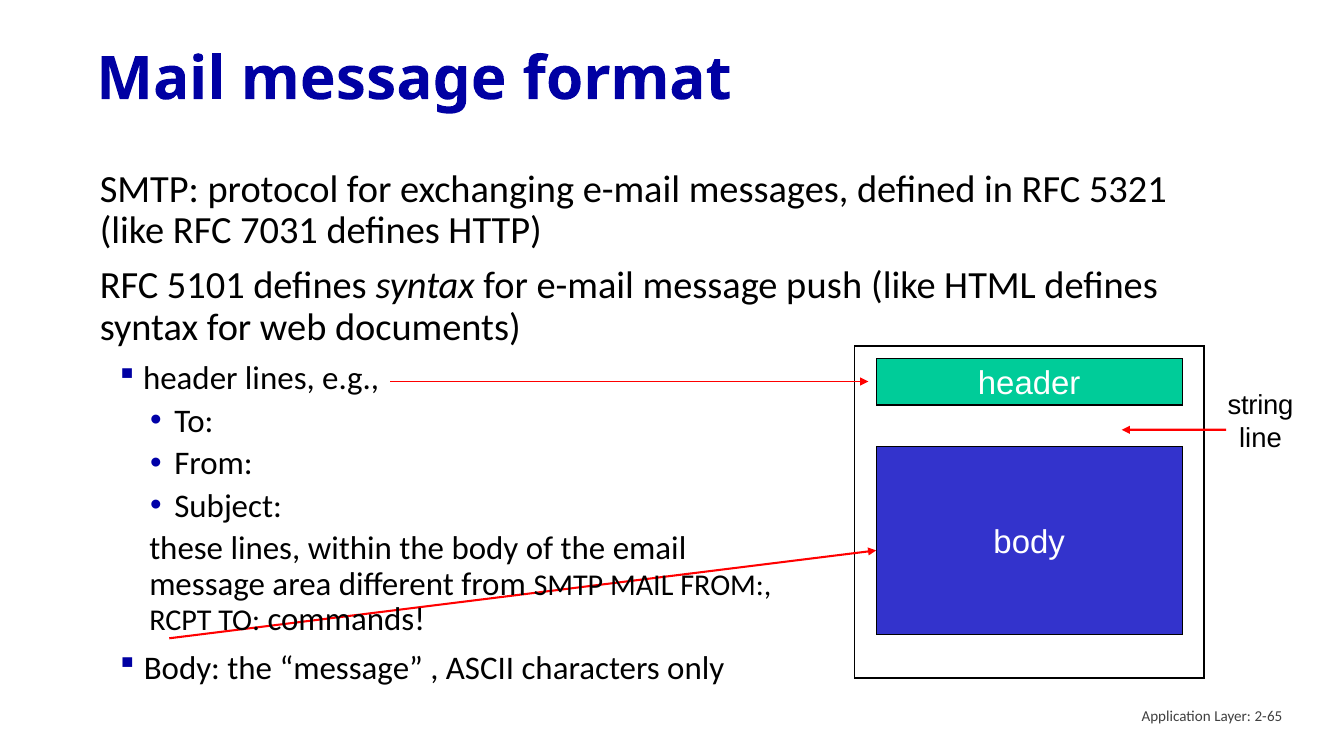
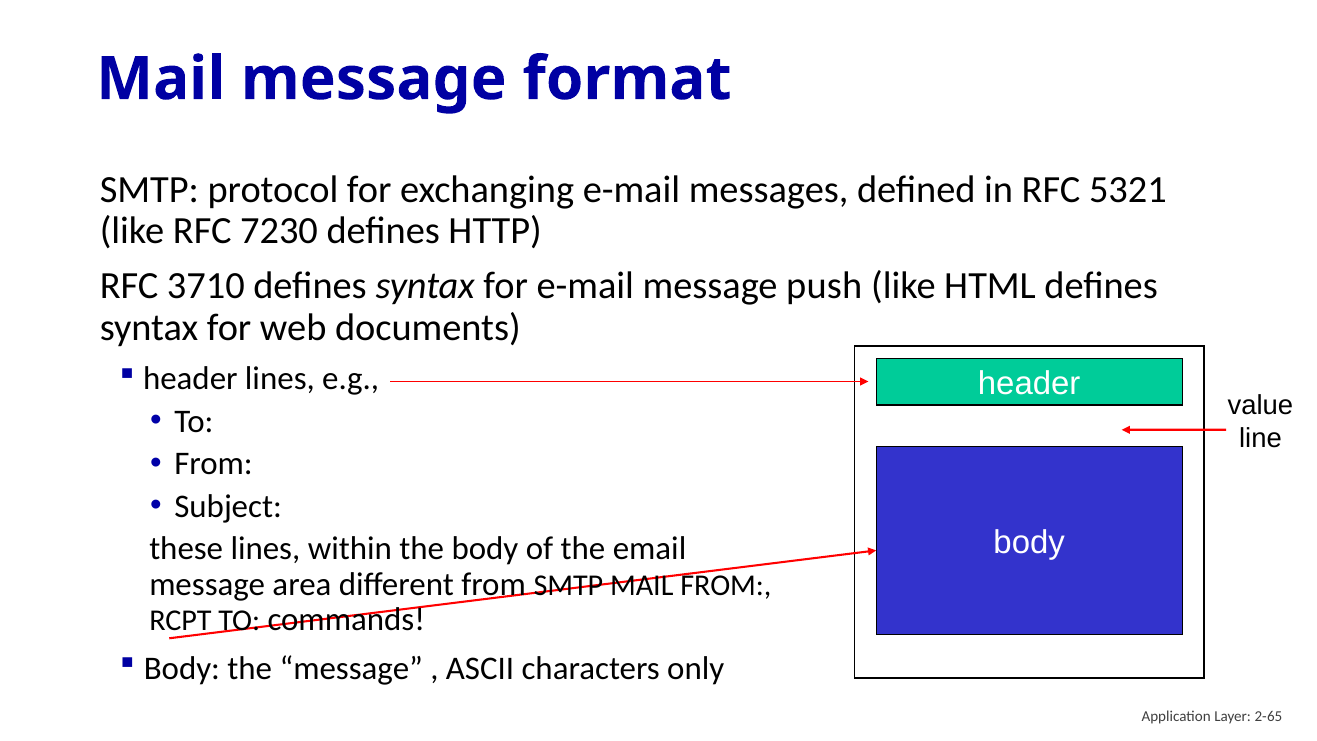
7031: 7031 -> 7230
5101: 5101 -> 3710
string: string -> value
